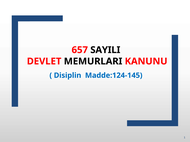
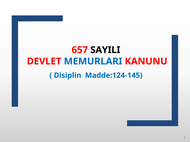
MEMURLARI colour: black -> blue
